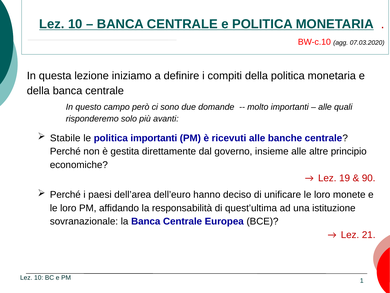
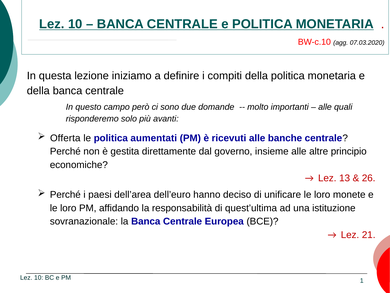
Stabile: Stabile -> Offerta
politica importanti: importanti -> aumentati
19: 19 -> 13
90: 90 -> 26
